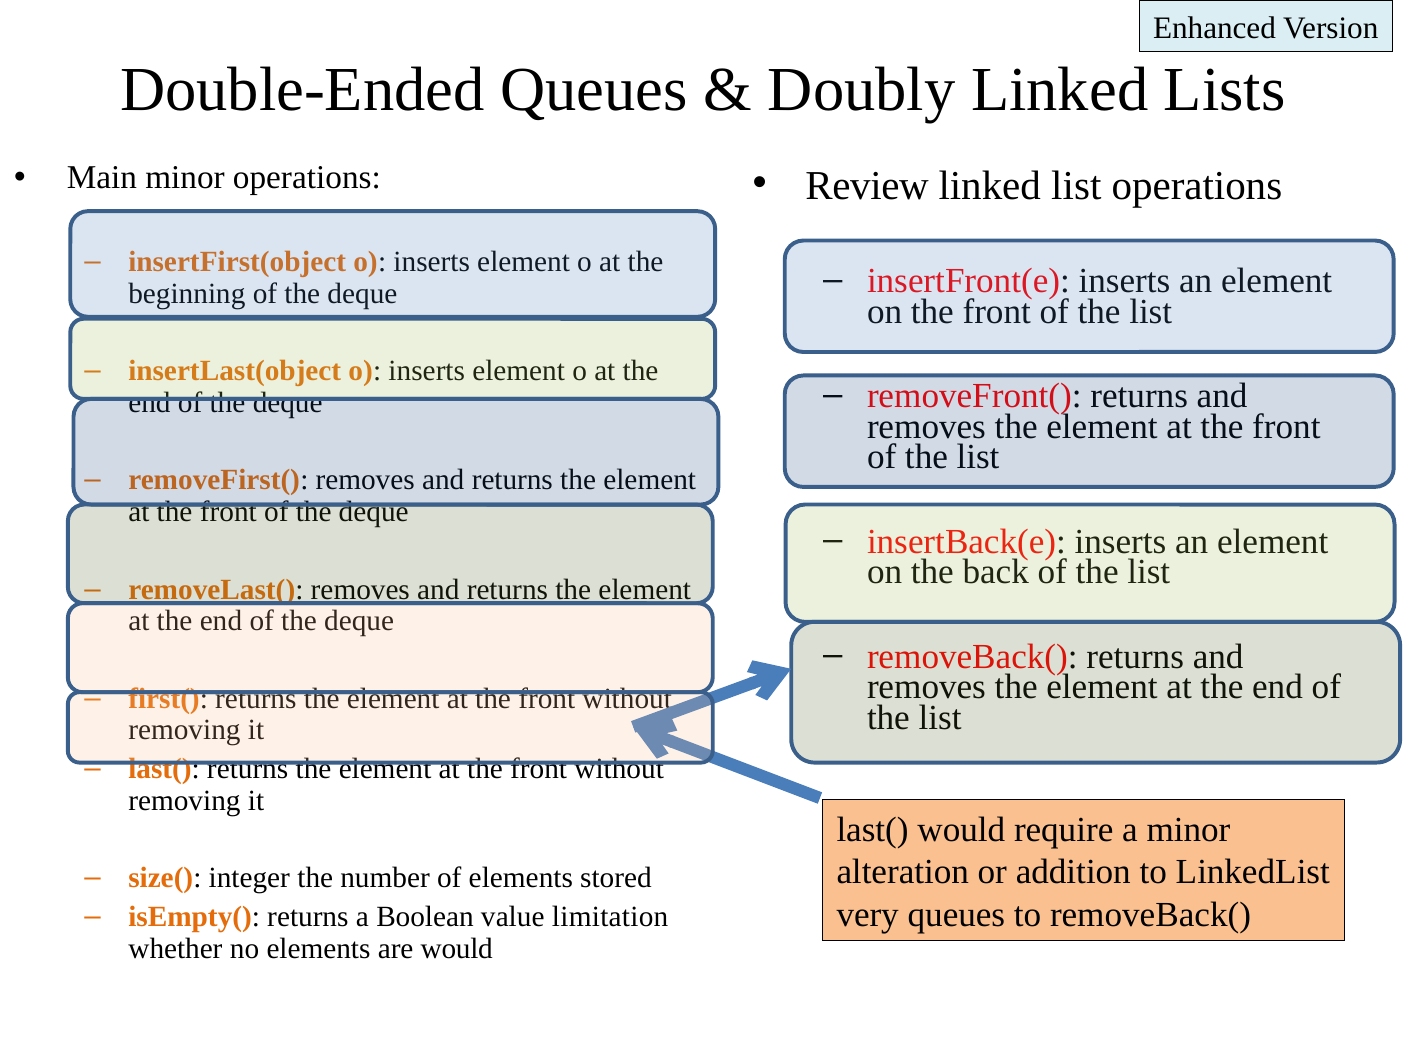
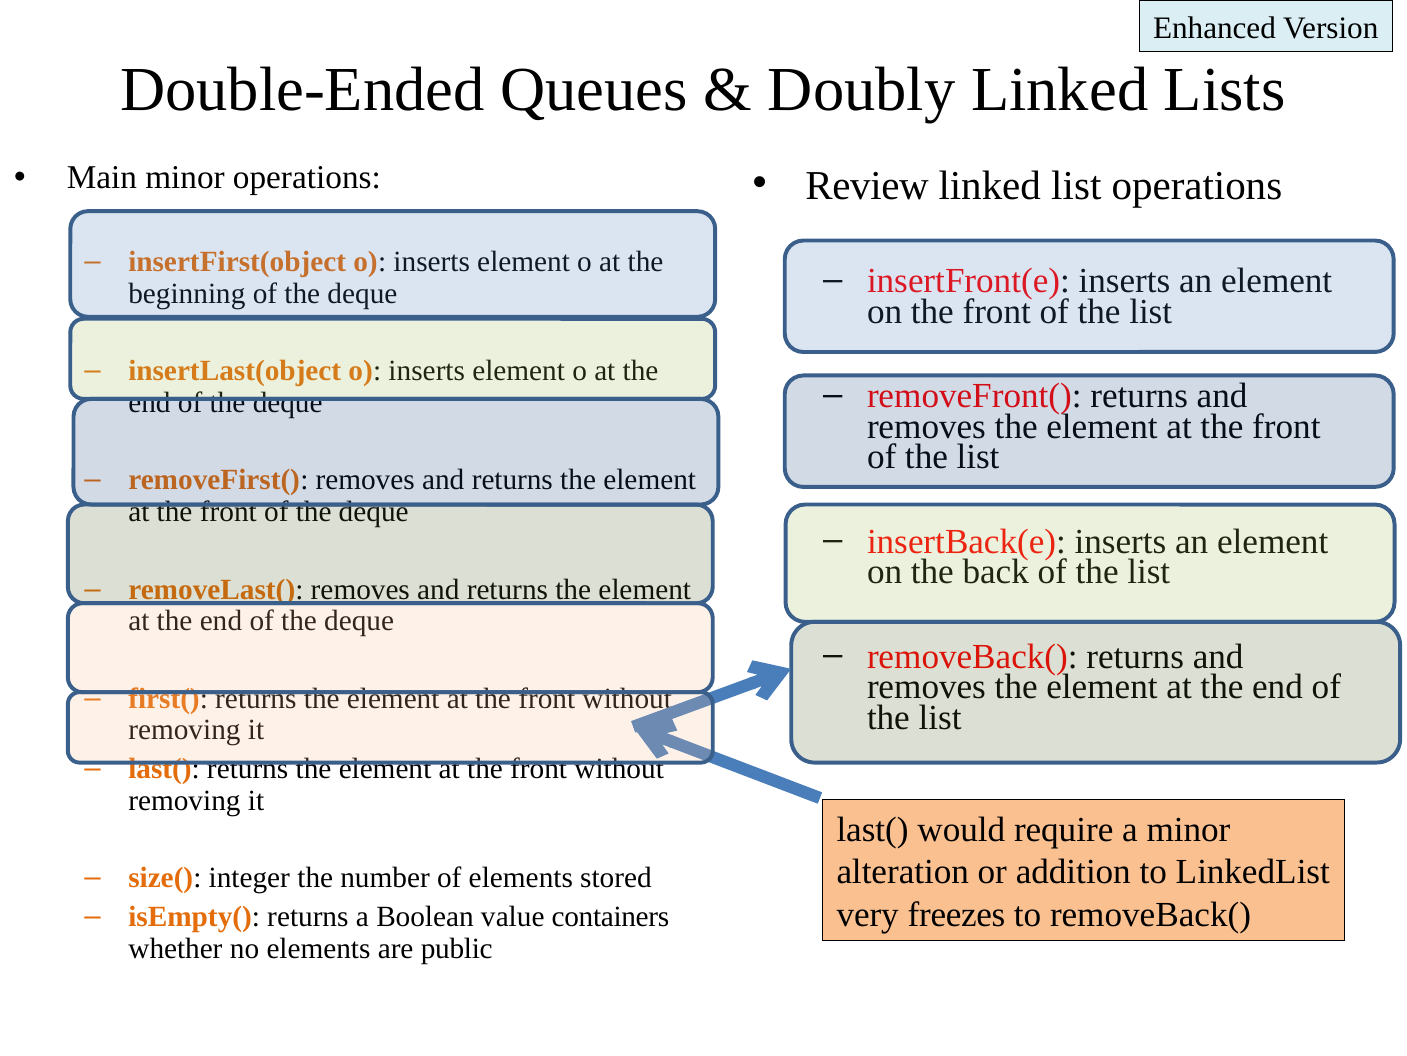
very queues: queues -> freezes
limitation: limitation -> containers
are would: would -> public
